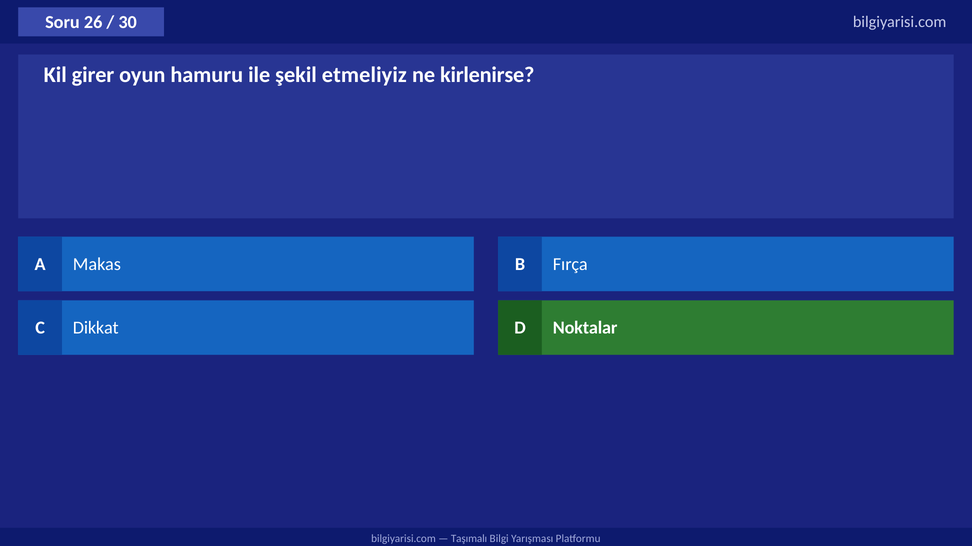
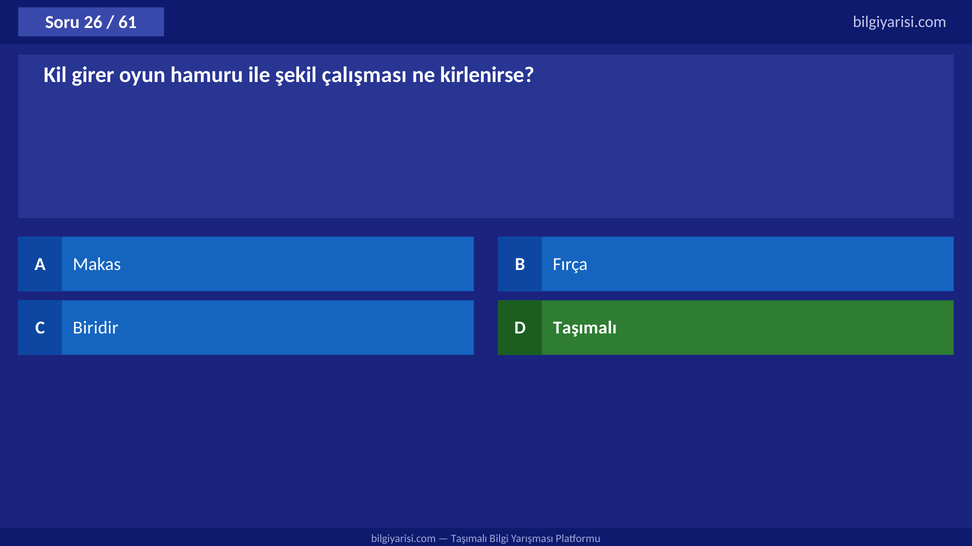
30: 30 -> 61
etmeliyiz: etmeliyiz -> çalışması
Dikkat: Dikkat -> Biridir
D Noktalar: Noktalar -> Taşımalı
